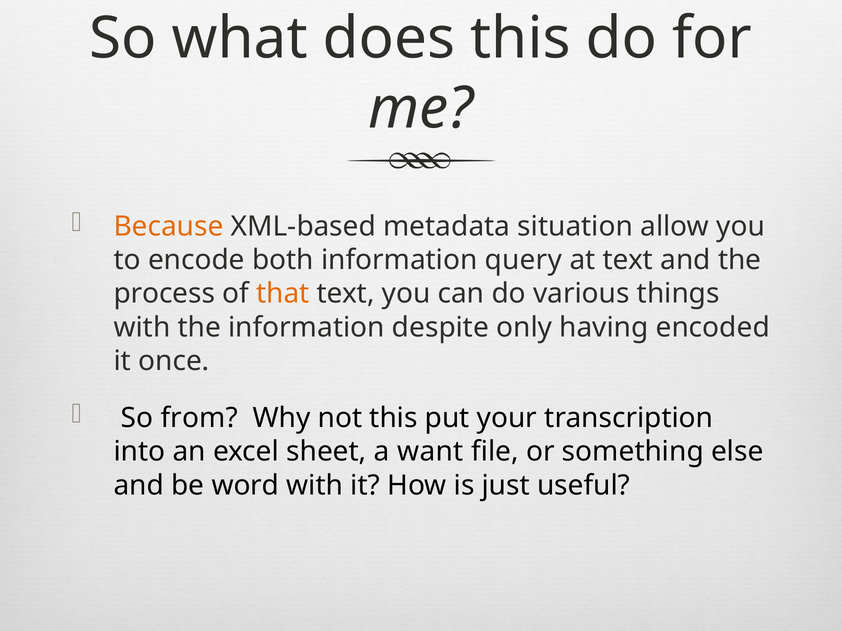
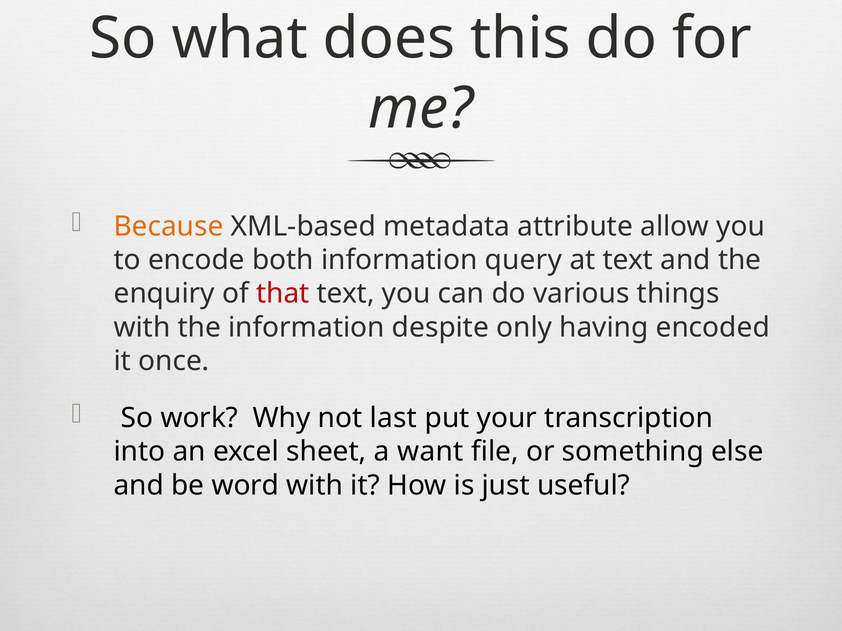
situation: situation -> attribute
process: process -> enquiry
that colour: orange -> red
from: from -> work
not this: this -> last
